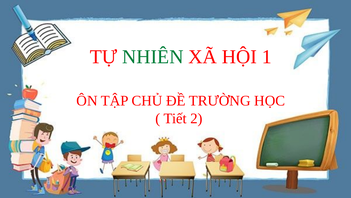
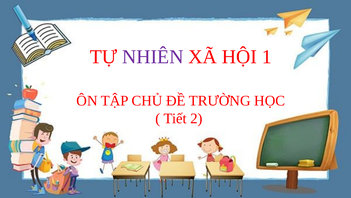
NHIÊN colour: green -> purple
